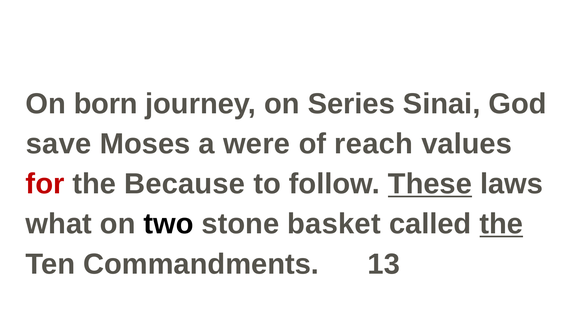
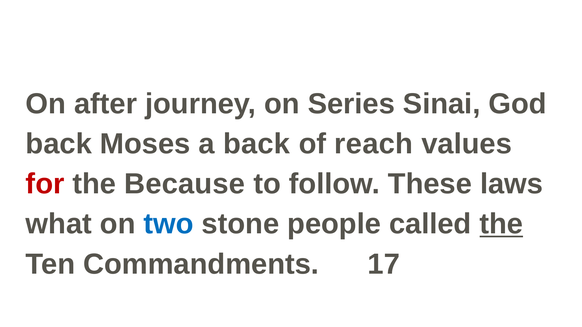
born: born -> after
save at (59, 144): save -> back
a were: were -> back
These underline: present -> none
two colour: black -> blue
basket: basket -> people
13: 13 -> 17
